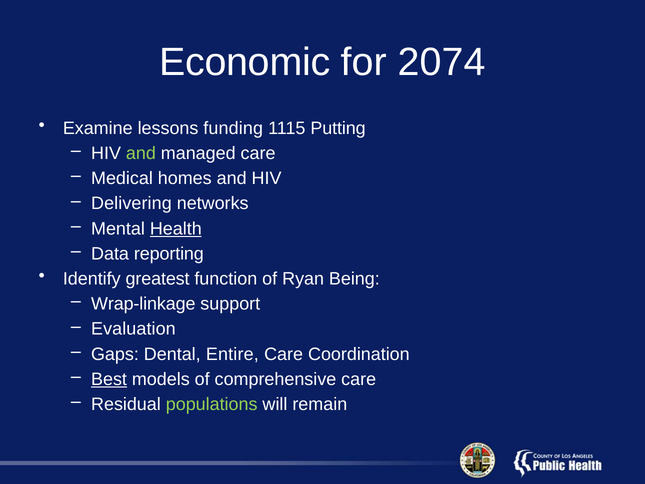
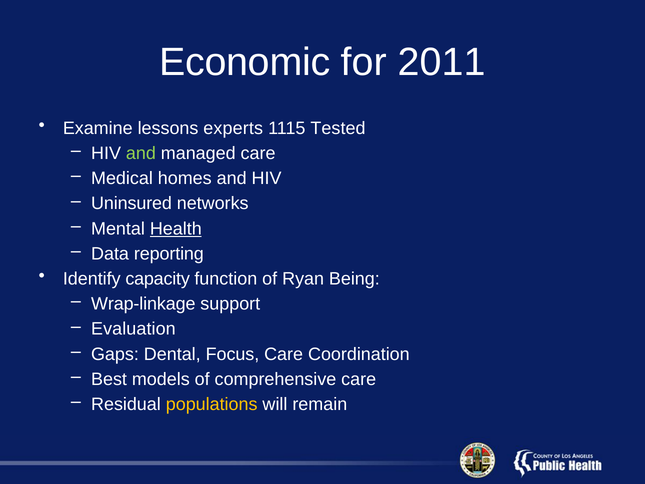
2074: 2074 -> 2011
funding: funding -> experts
Putting: Putting -> Tested
Delivering: Delivering -> Uninsured
greatest: greatest -> capacity
Entire: Entire -> Focus
Best underline: present -> none
populations colour: light green -> yellow
